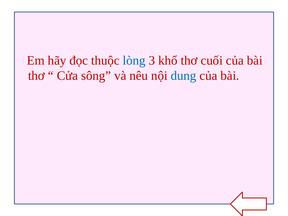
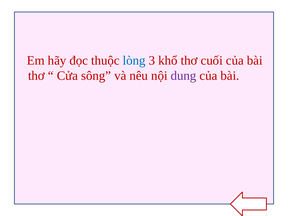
dung colour: blue -> purple
